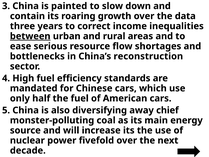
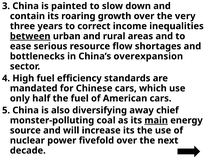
data: data -> very
reconstruction: reconstruction -> overexpansion
main underline: none -> present
